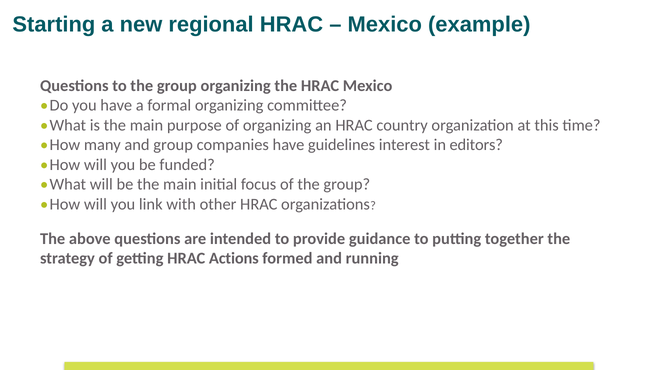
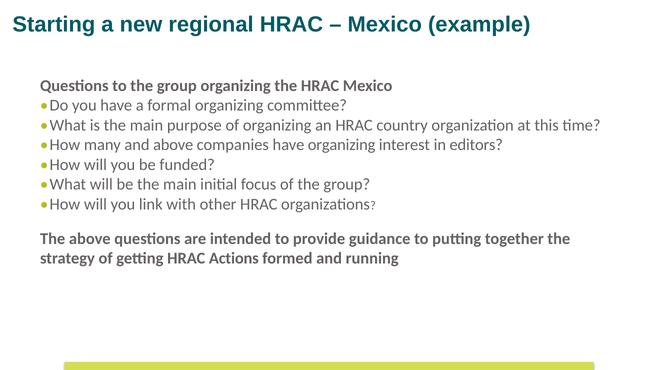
and group: group -> above
have guidelines: guidelines -> organizing
